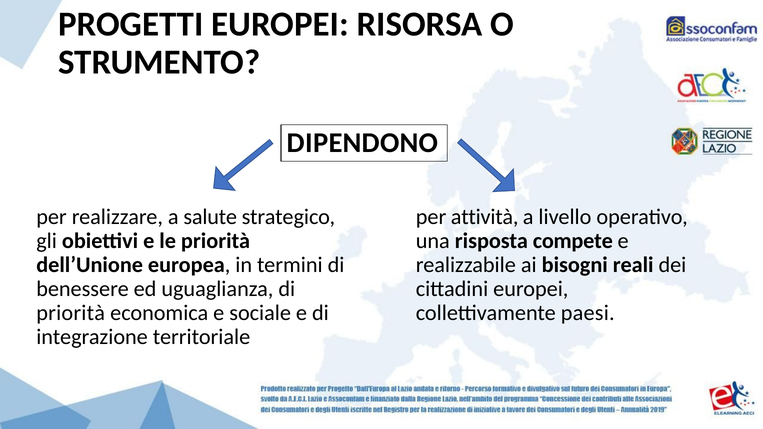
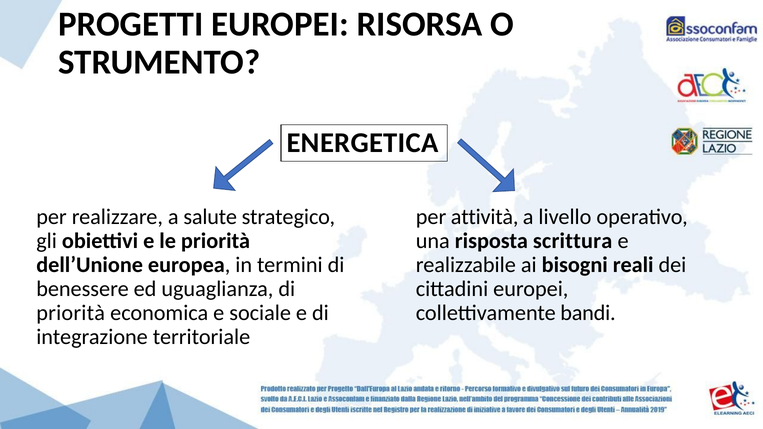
DIPENDONO: DIPENDONO -> ENERGETICA
compete: compete -> scrittura
paesi: paesi -> bandi
